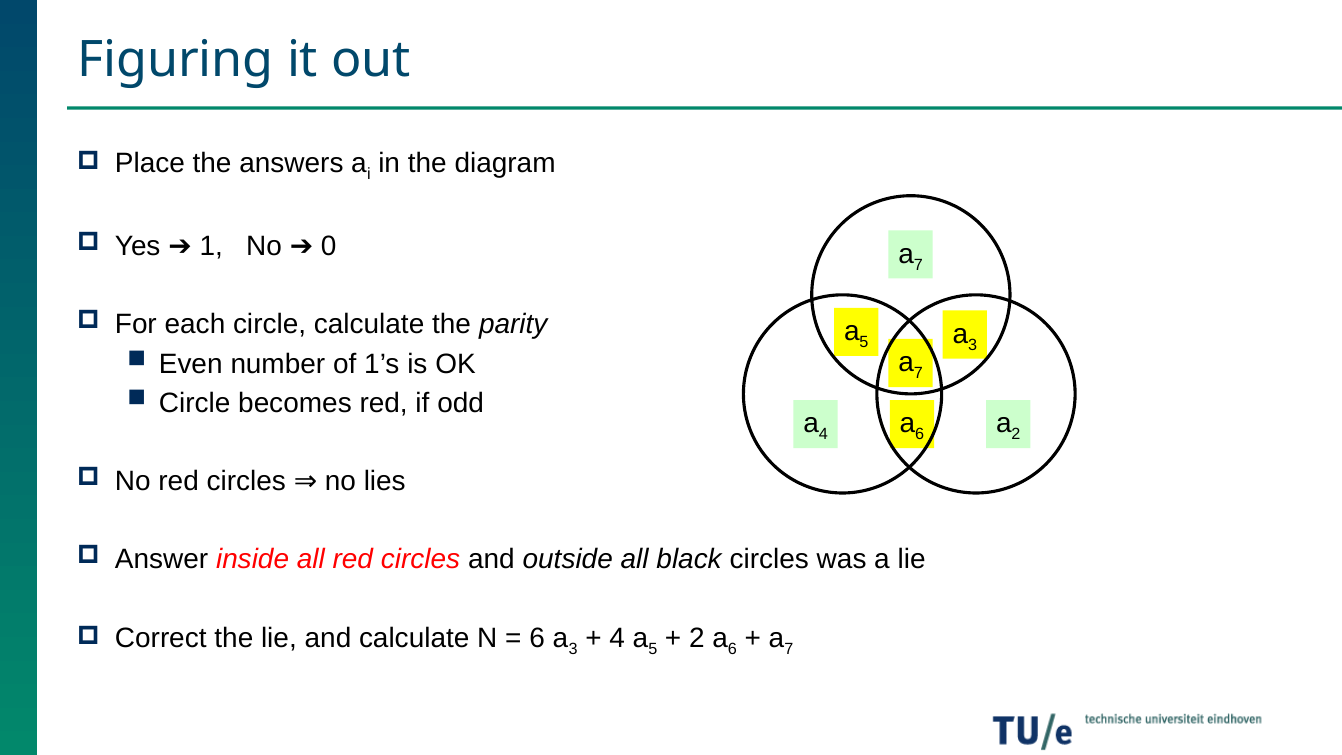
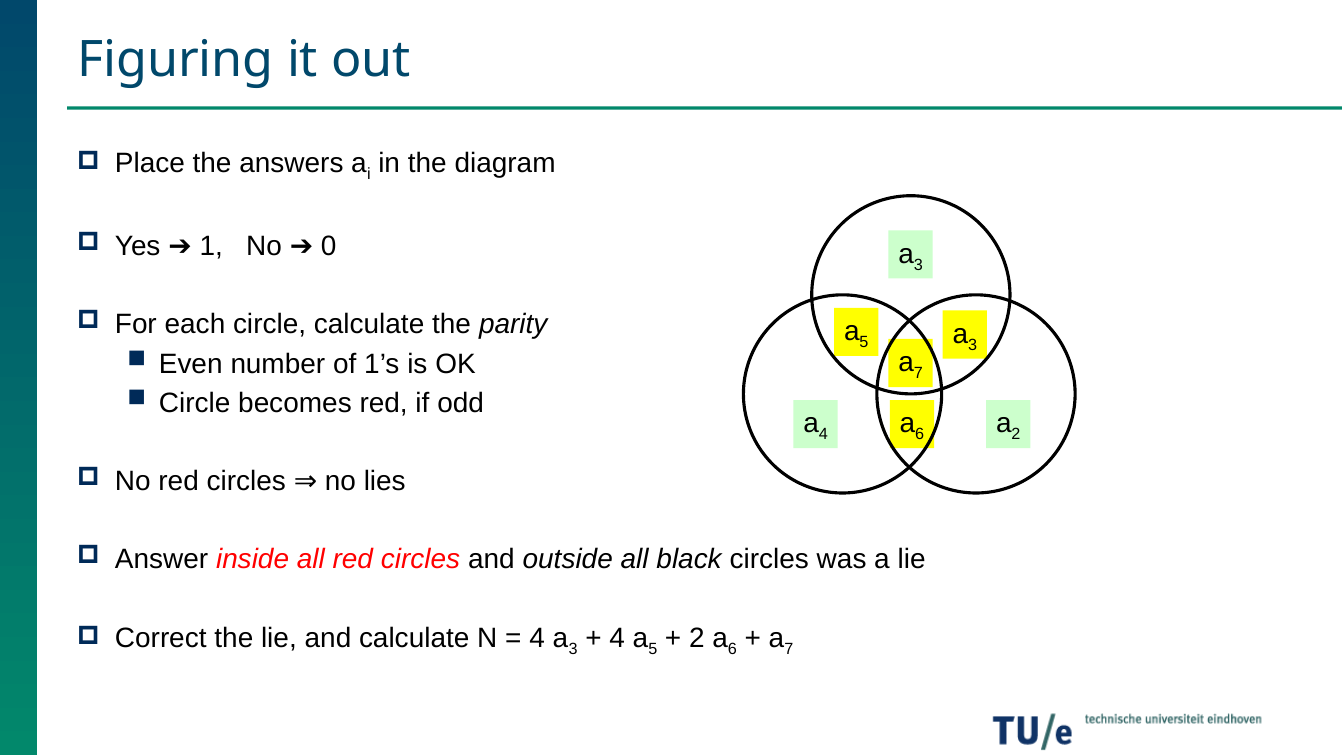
7 at (918, 265): 7 -> 3
6 at (537, 638): 6 -> 4
